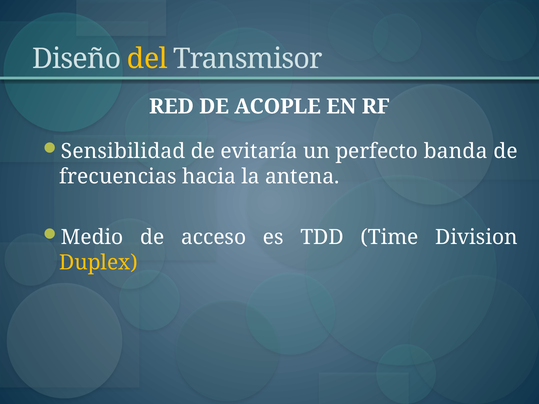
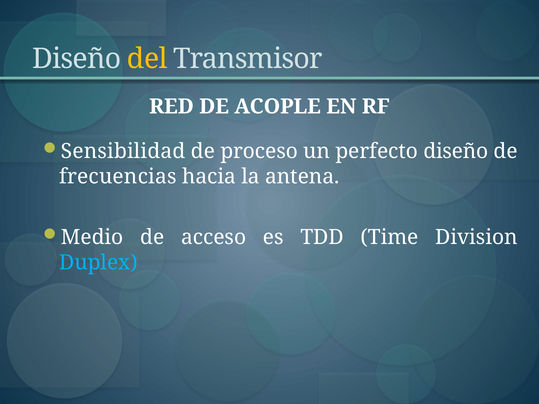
evitaría: evitaría -> proceso
perfecto banda: banda -> diseño
Duplex colour: yellow -> light blue
